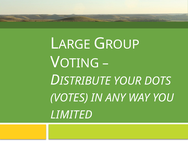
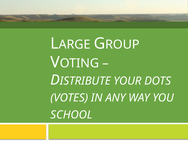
LIMITED: LIMITED -> SCHOOL
